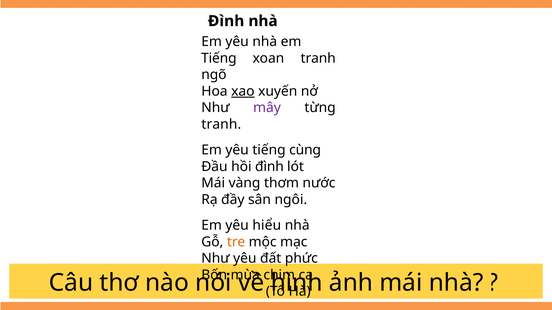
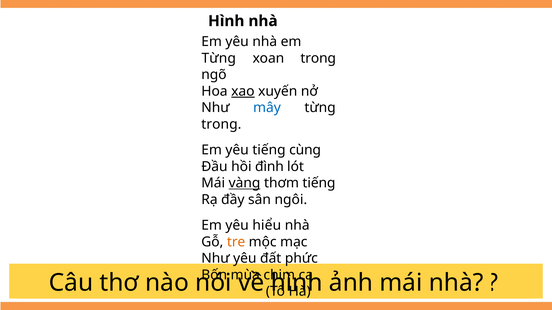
Đình at (226, 21): Đình -> Hình
Tiếng at (219, 58): Tiếng -> Từng
xoan tranh: tranh -> trong
mây colour: purple -> blue
tranh at (221, 124): tranh -> trong
vàng underline: none -> present
thơm nước: nước -> tiếng
